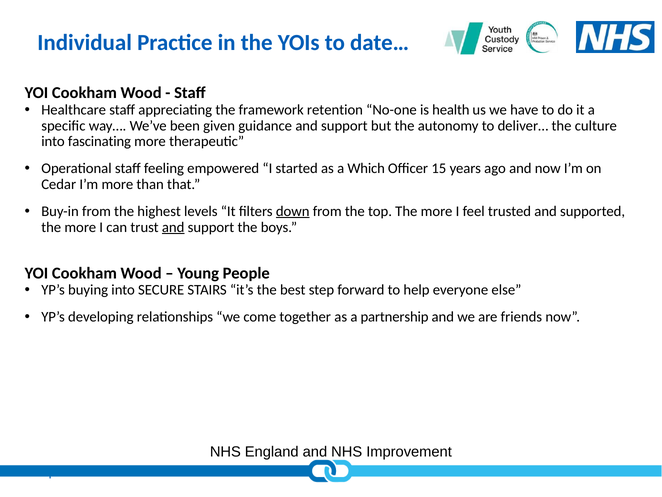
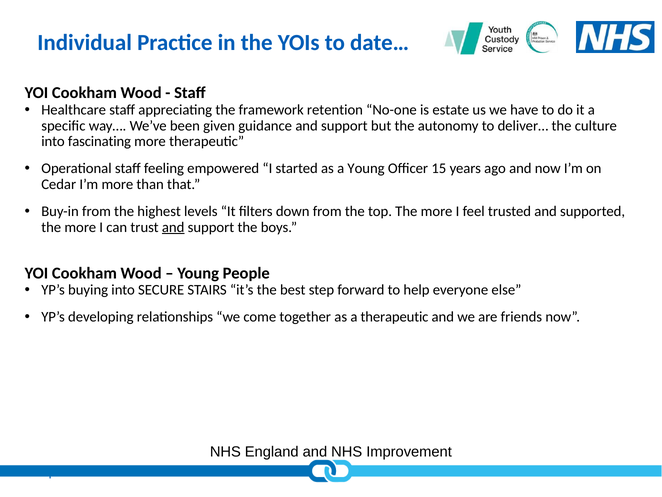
health: health -> estate
a Which: Which -> Young
down underline: present -> none
a partnership: partnership -> therapeutic
